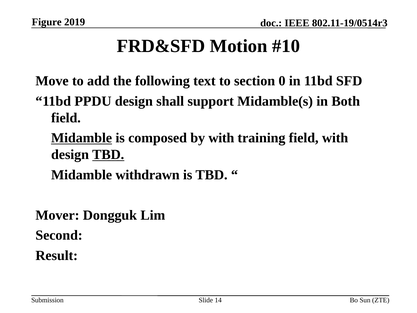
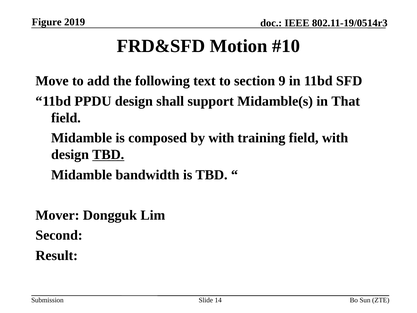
0: 0 -> 9
Both: Both -> That
Midamble at (82, 138) underline: present -> none
withdrawn: withdrawn -> bandwidth
